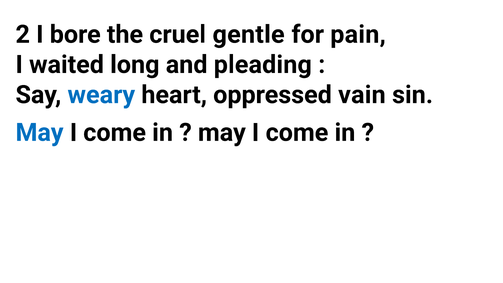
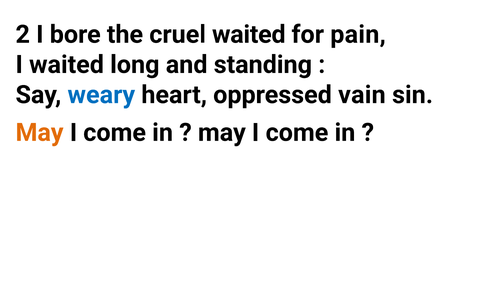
cruel gentle: gentle -> waited
pleading: pleading -> standing
May at (39, 133) colour: blue -> orange
